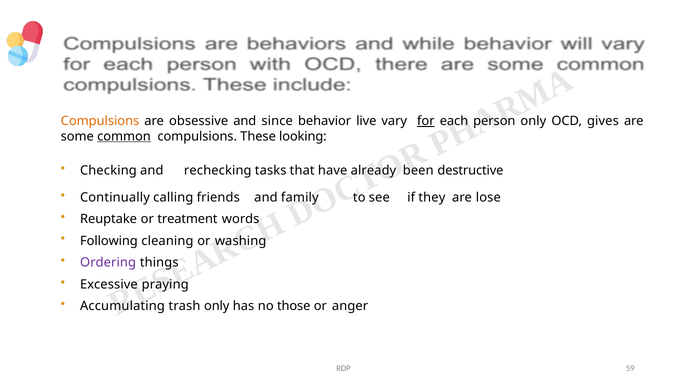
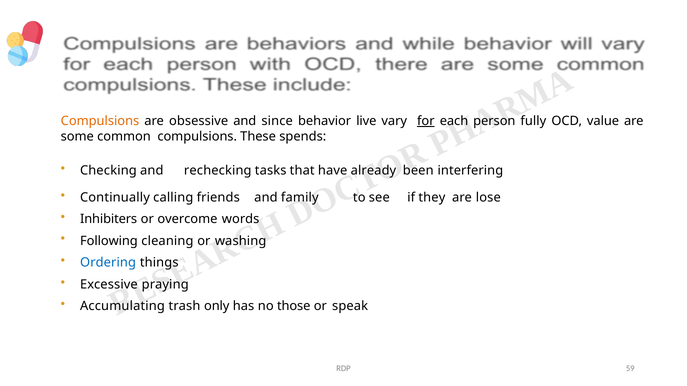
only at (533, 121): only -> fully
gives: gives -> value
common underline: present -> none
looking: looking -> spends
destructive: destructive -> interfering
Reuptake: Reuptake -> Inhibiters
treatment: treatment -> overcome
Ordering colour: purple -> blue
anger: anger -> speak
